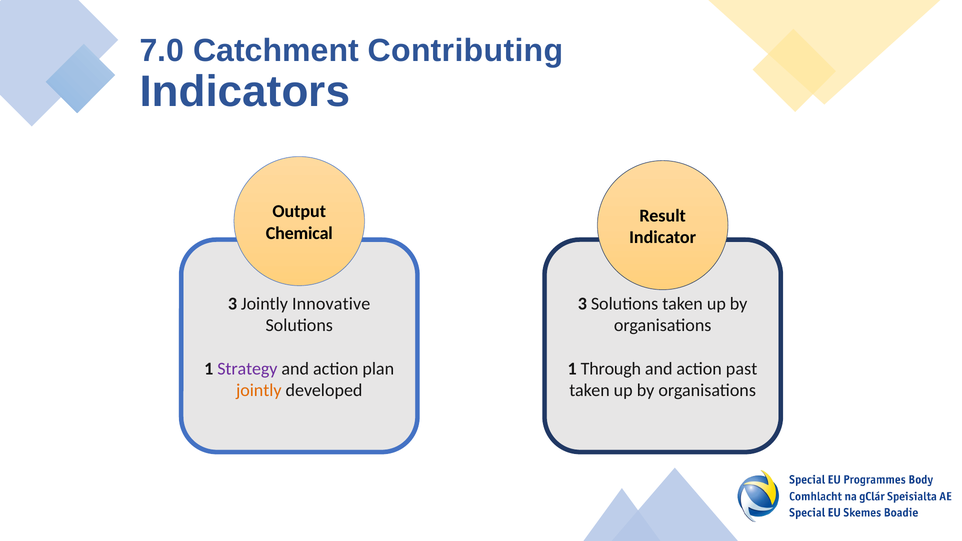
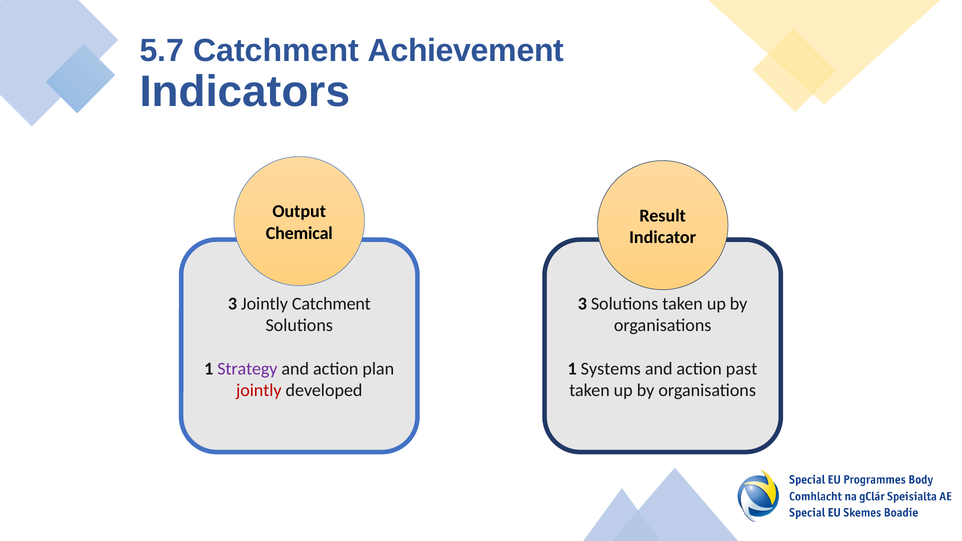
7.0: 7.0 -> 5.7
Contributing: Contributing -> Achievement
Jointly Innovative: Innovative -> Catchment
Through: Through -> Systems
jointly at (259, 390) colour: orange -> red
